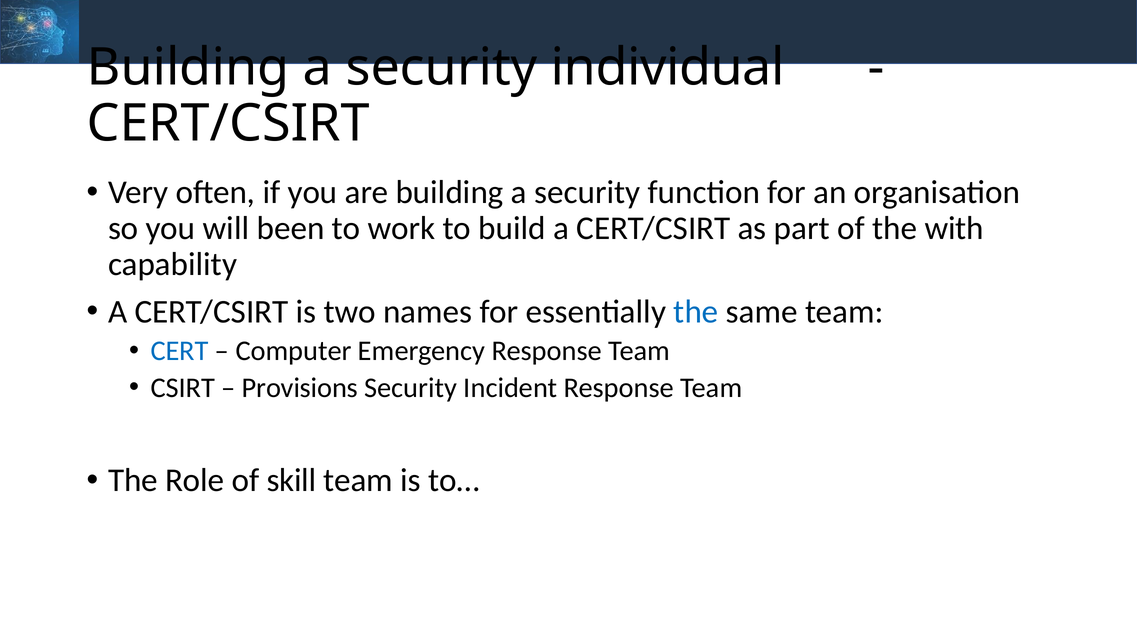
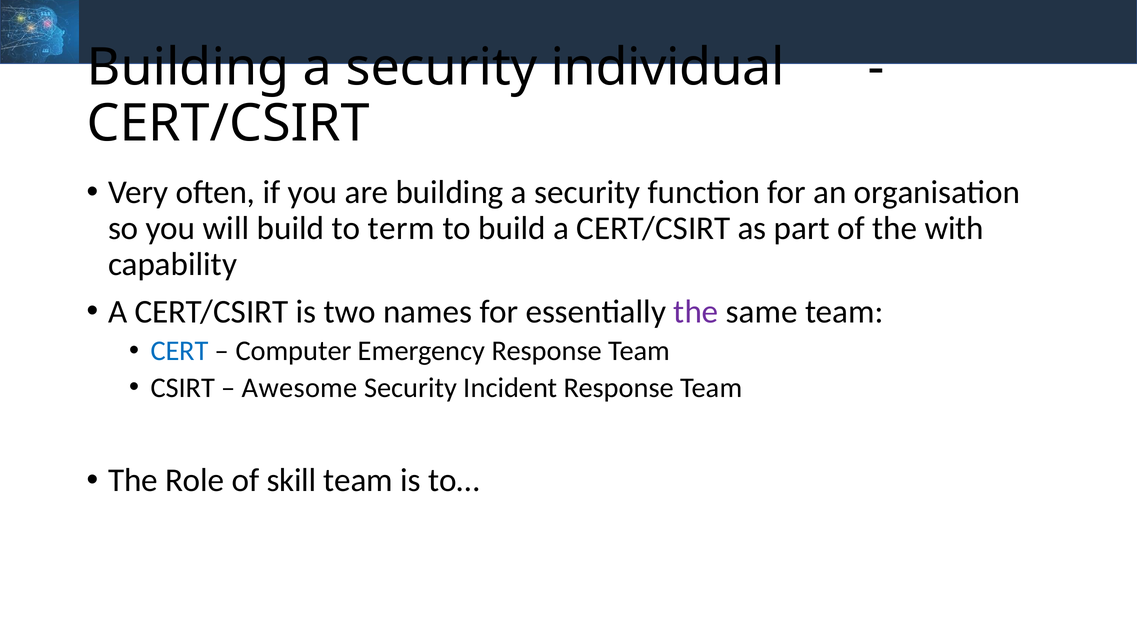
will been: been -> build
work: work -> term
the at (696, 312) colour: blue -> purple
Provisions: Provisions -> Awesome
